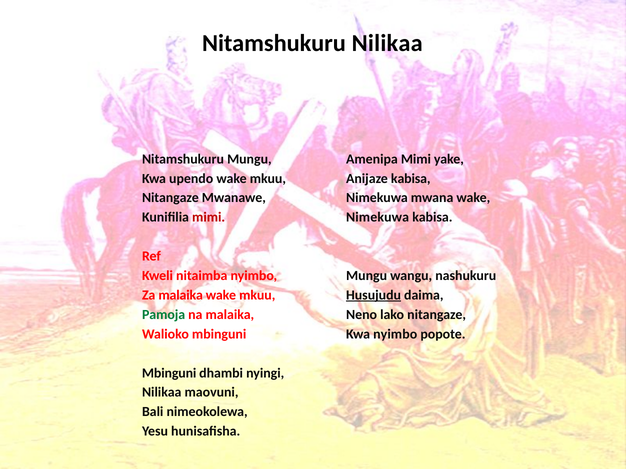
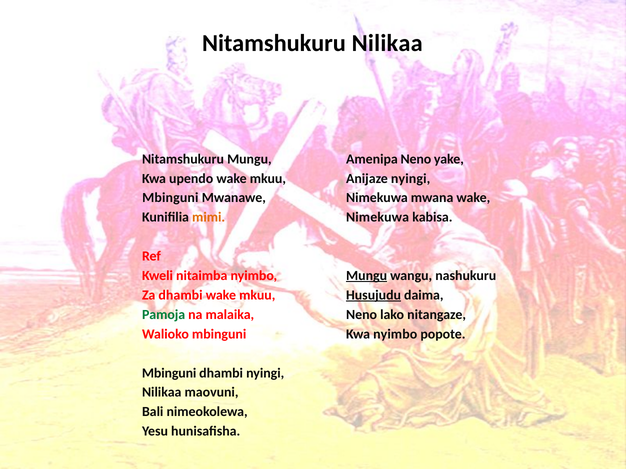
Amenipa Mimi: Mimi -> Neno
Anijaze kabisa: kabisa -> nyingi
Nitangaze at (170, 198): Nitangaze -> Mbinguni
mimi at (209, 218) colour: red -> orange
Mungu at (367, 276) underline: none -> present
Za malaika: malaika -> dhambi
